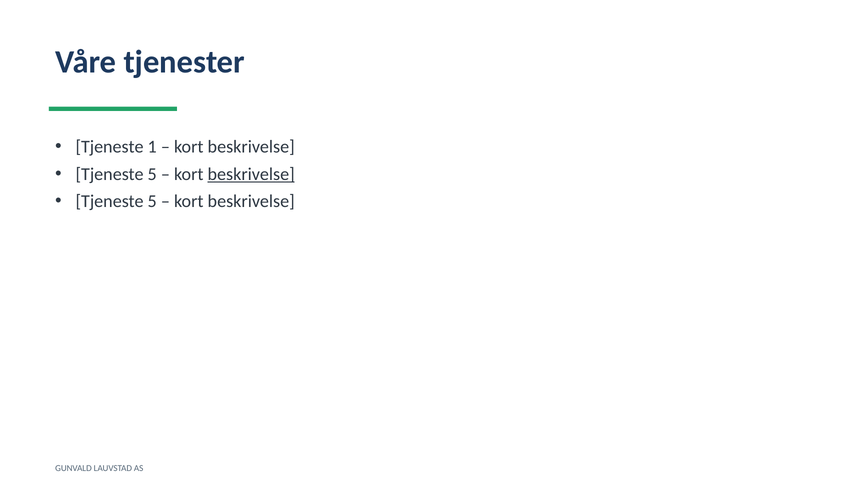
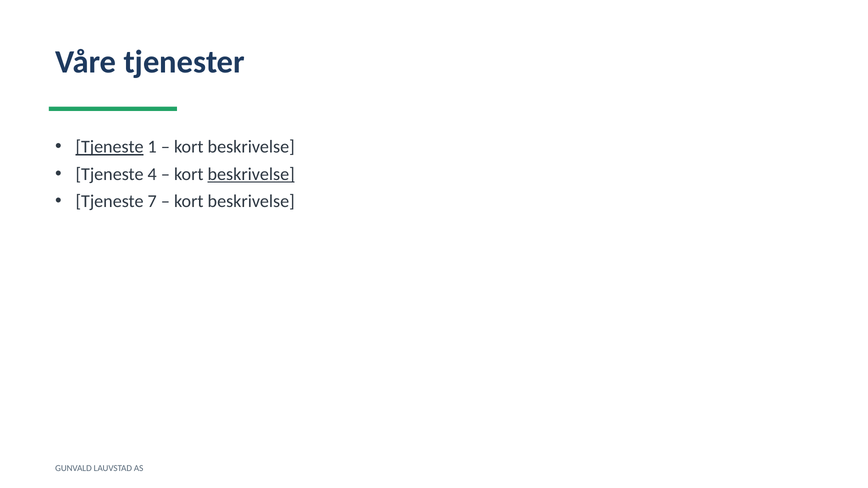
Tjeneste at (110, 147) underline: none -> present
5 at (152, 174): 5 -> 4
5 at (152, 201): 5 -> 7
